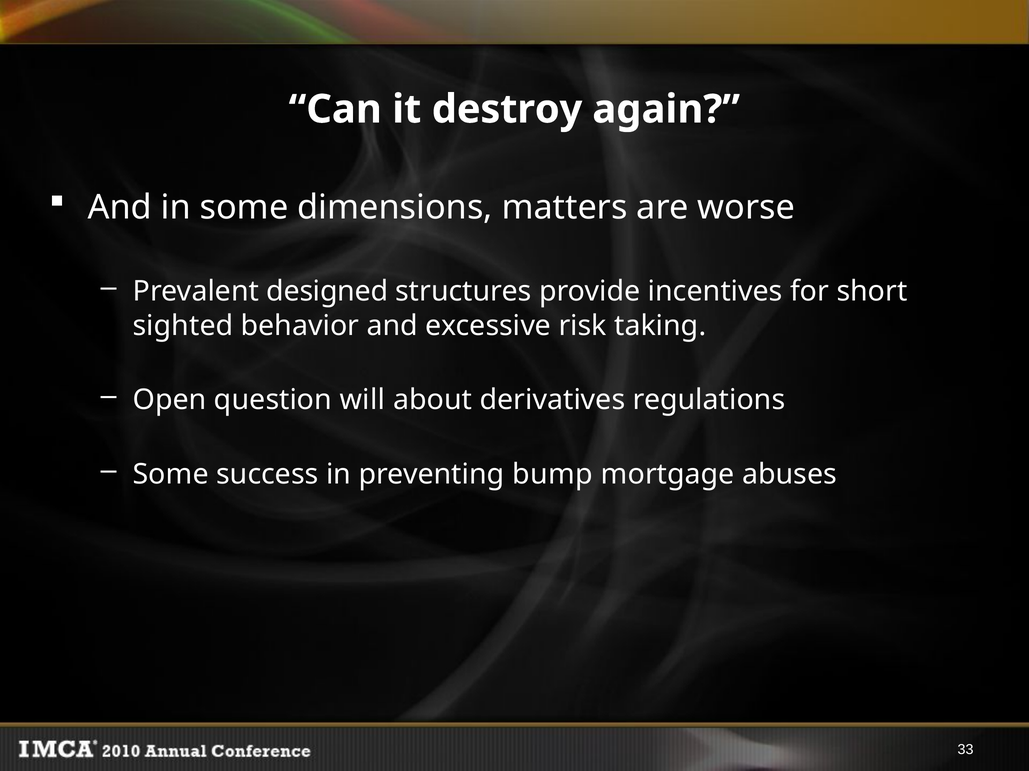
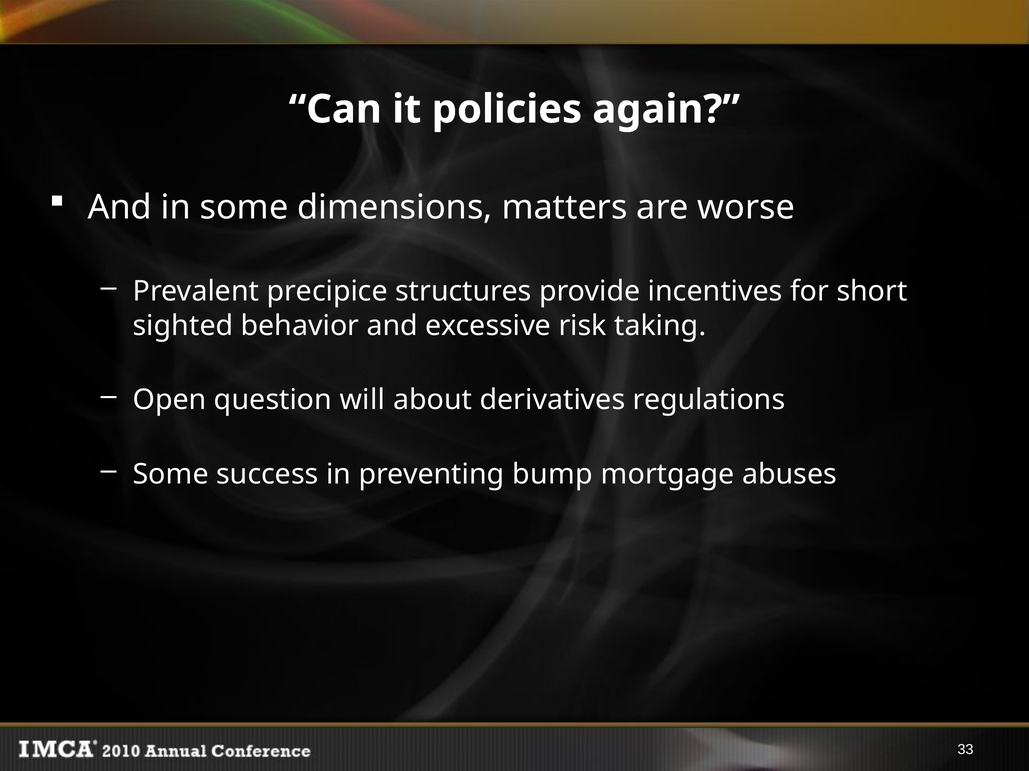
destroy: destroy -> policies
designed: designed -> precipice
